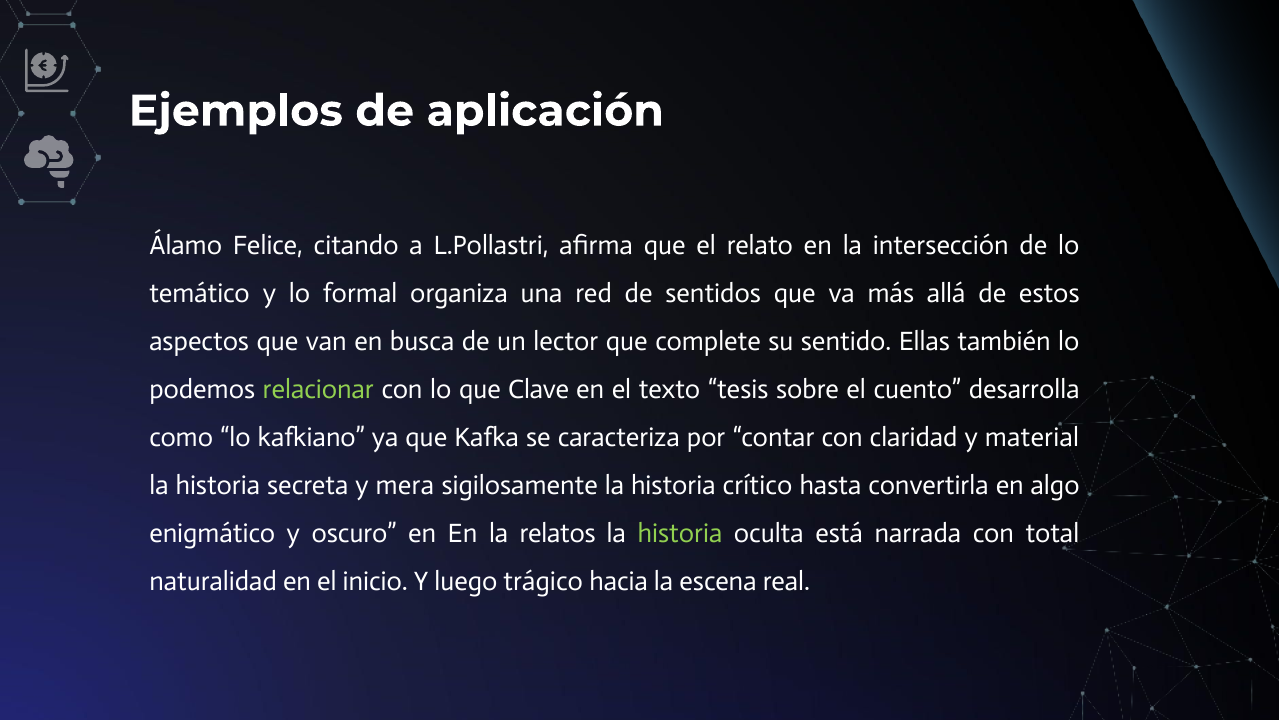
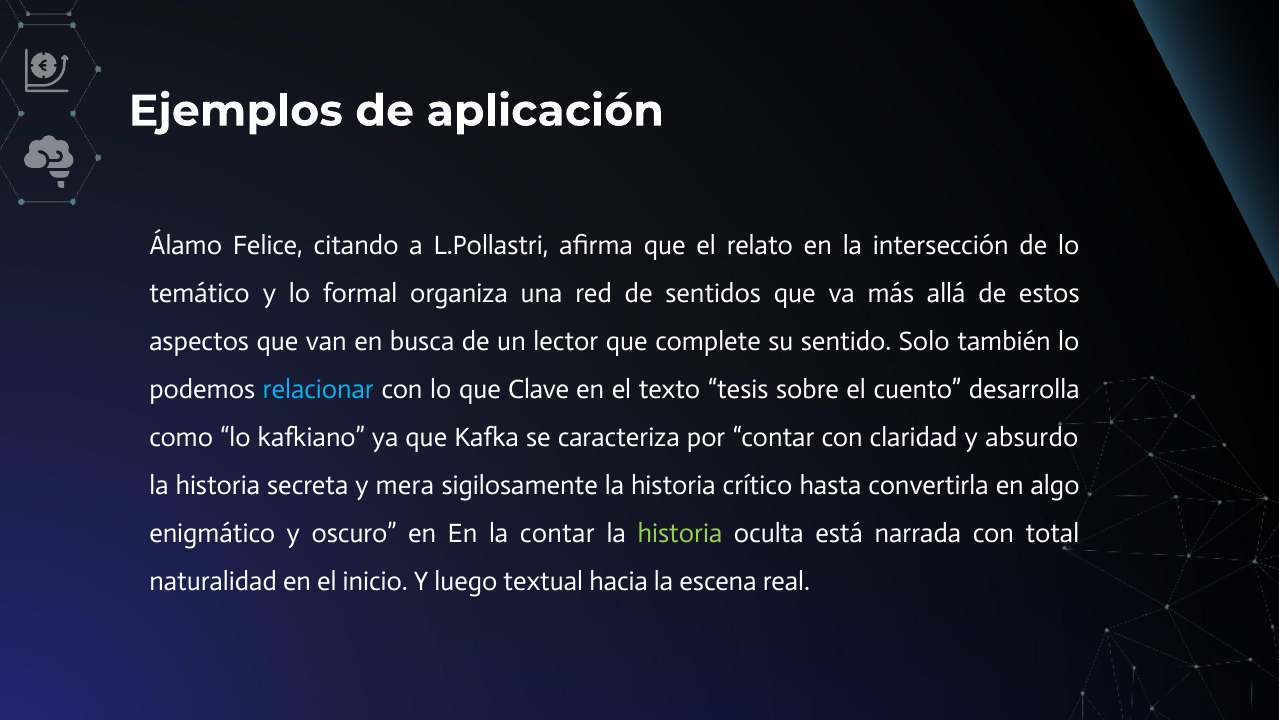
Ellas: Ellas -> Solo
relacionar colour: light green -> light blue
material: material -> absurdo
la relatos: relatos -> contar
trágico: trágico -> textual
